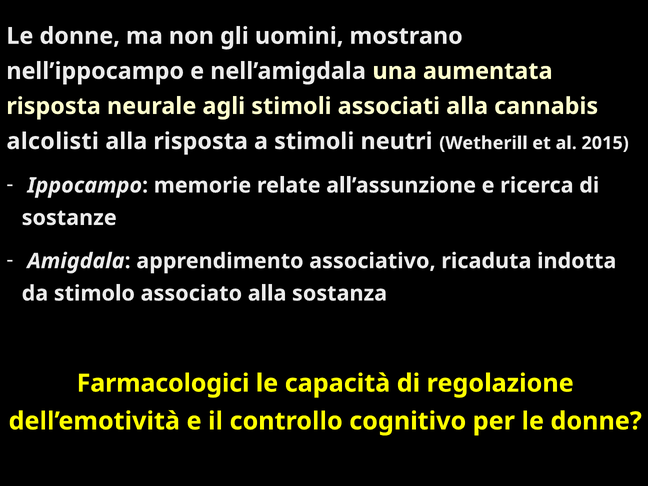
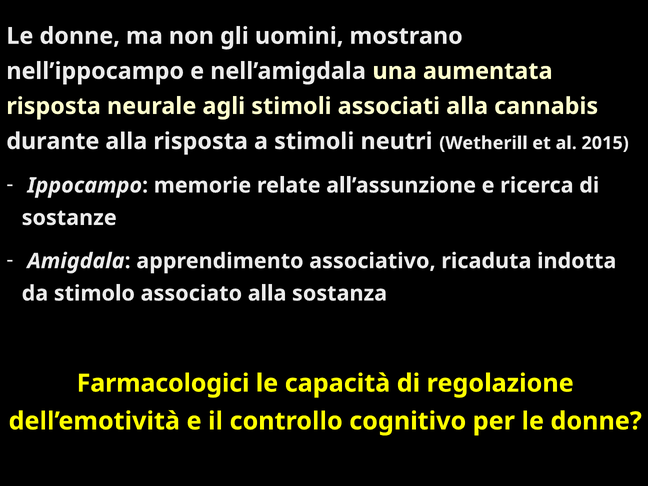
alcolisti: alcolisti -> durante
